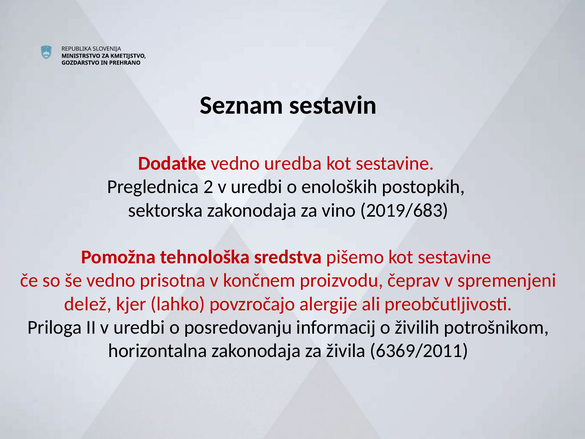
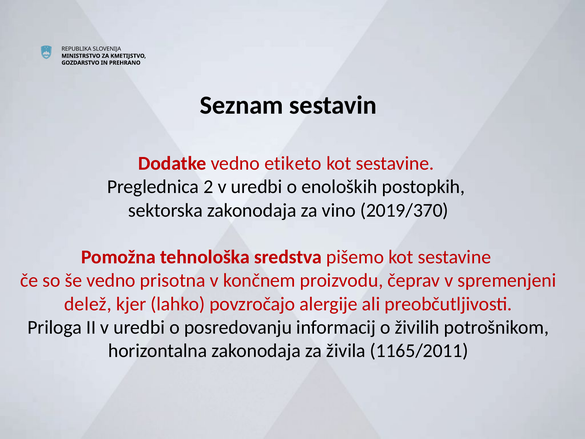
uredba: uredba -> etiketo
2019/683: 2019/683 -> 2019/370
6369/2011: 6369/2011 -> 1165/2011
